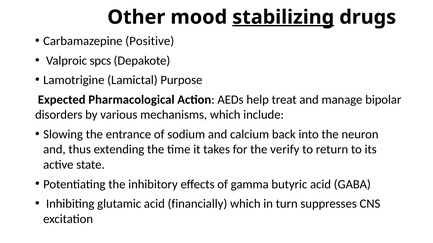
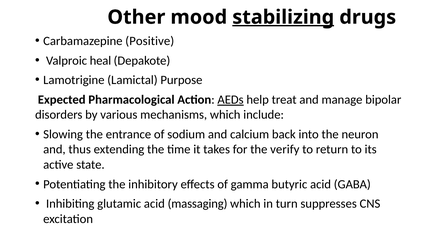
spcs: spcs -> heal
AEDs underline: none -> present
financially: financially -> massaging
